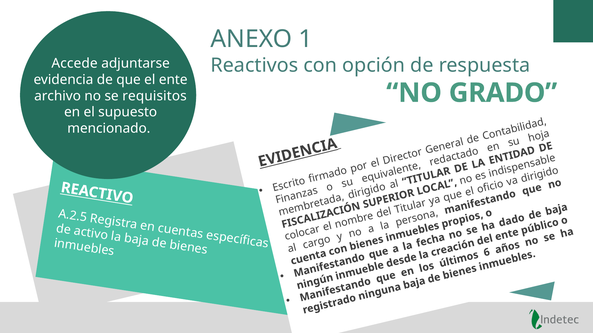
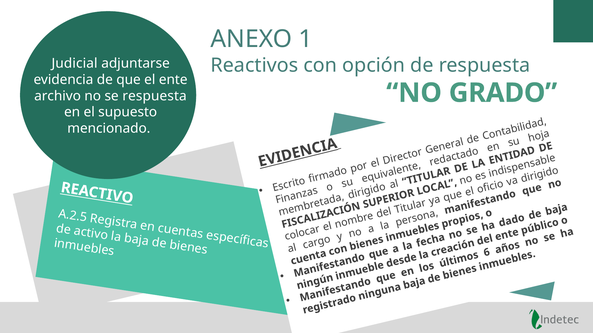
Accede: Accede -> Judicial
se requisitos: requisitos -> respuesta
